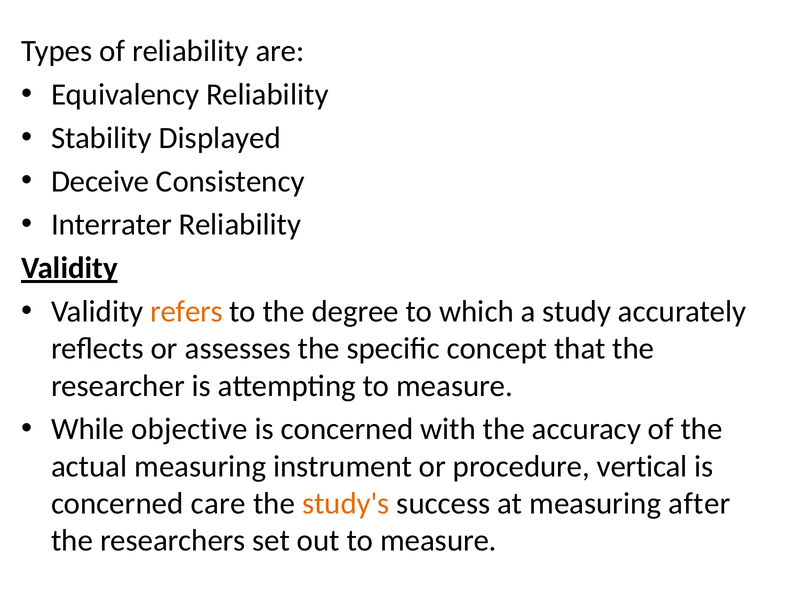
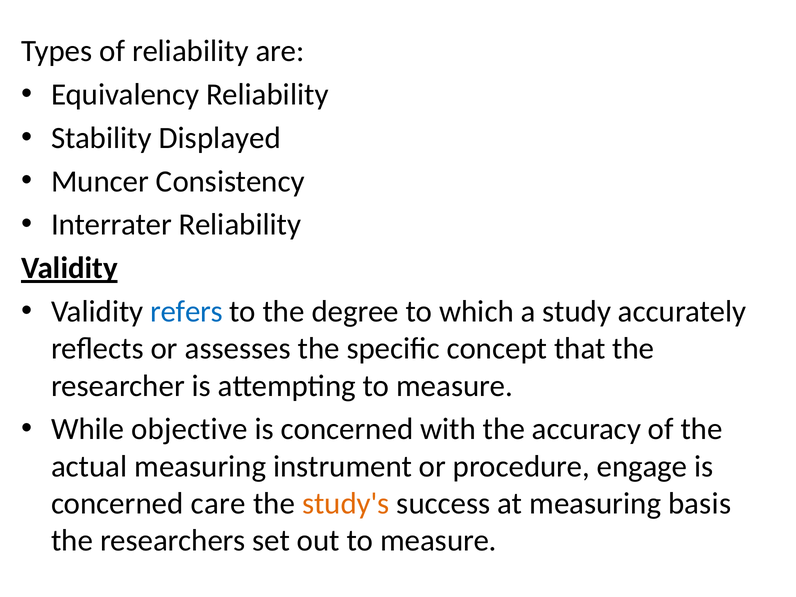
Deceive: Deceive -> Muncer
refers colour: orange -> blue
vertical: vertical -> engage
after: after -> basis
